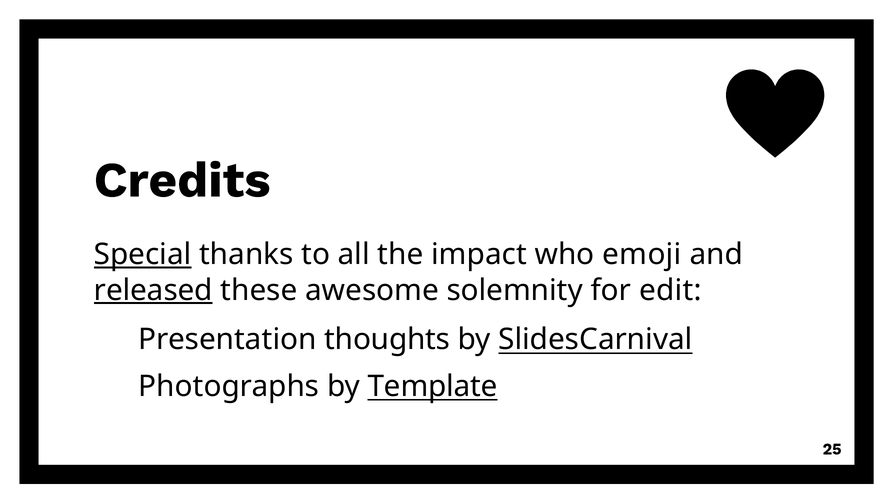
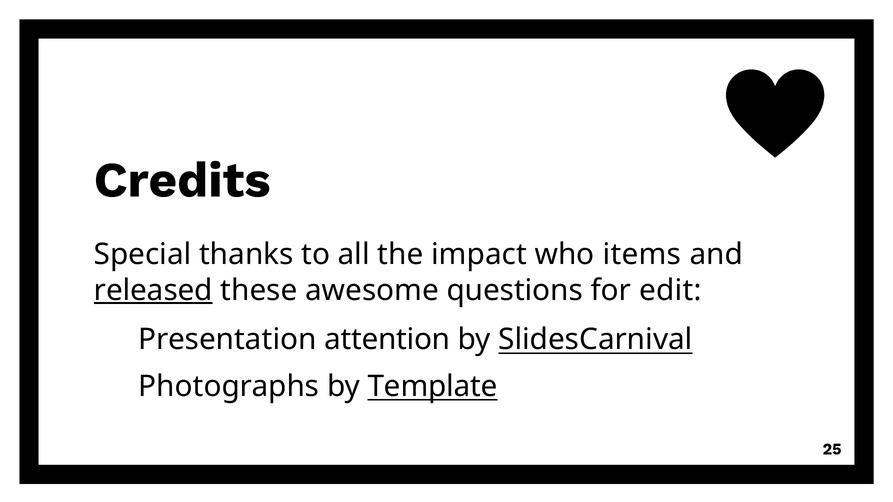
Special underline: present -> none
emoji: emoji -> items
solemnity: solemnity -> questions
thoughts: thoughts -> attention
